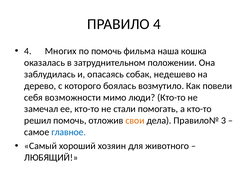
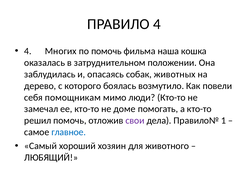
недешево: недешево -> животных
возможности: возможности -> помощникам
стали: стали -> доме
свои colour: orange -> purple
3: 3 -> 1
